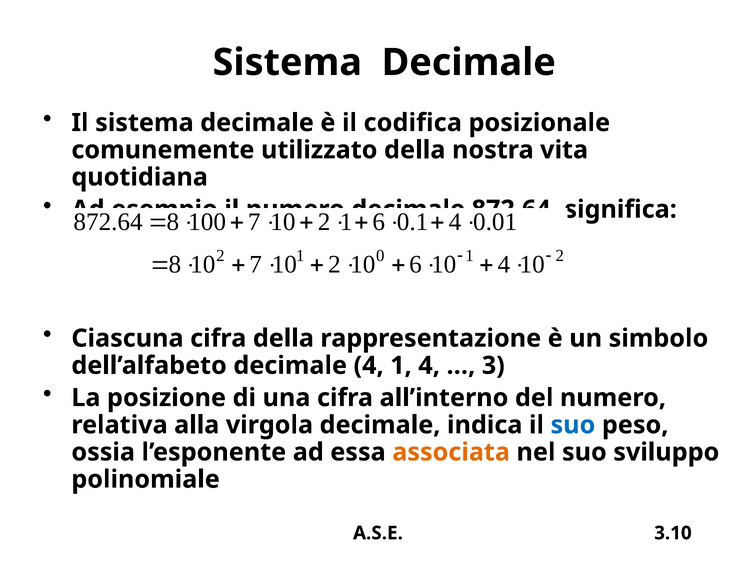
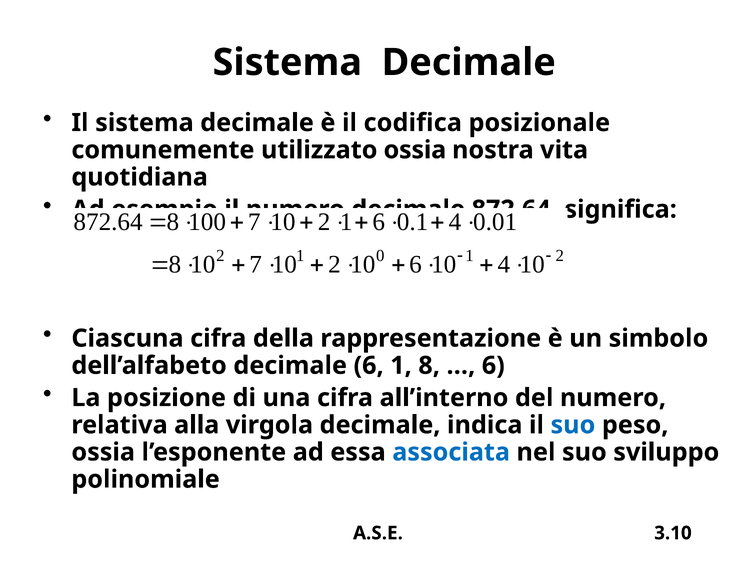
utilizzato della: della -> ossia
decimale 4: 4 -> 6
1 4: 4 -> 8
3 at (493, 366): 3 -> 6
associata colour: orange -> blue
